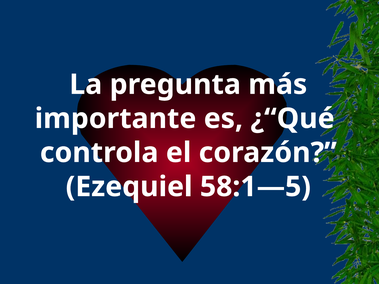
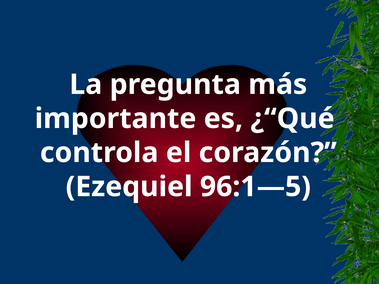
58:1—5: 58:1—5 -> 96:1—5
